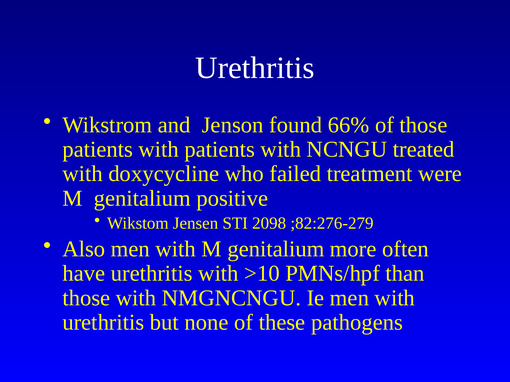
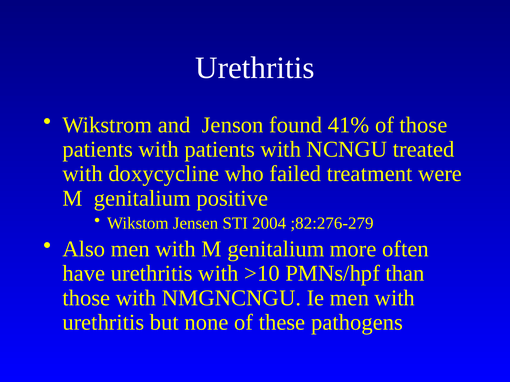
66%: 66% -> 41%
2098: 2098 -> 2004
